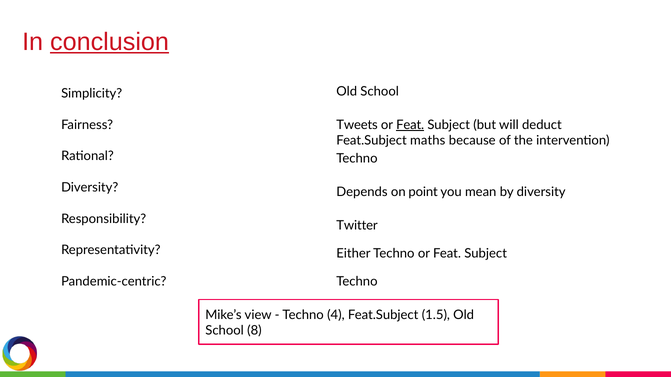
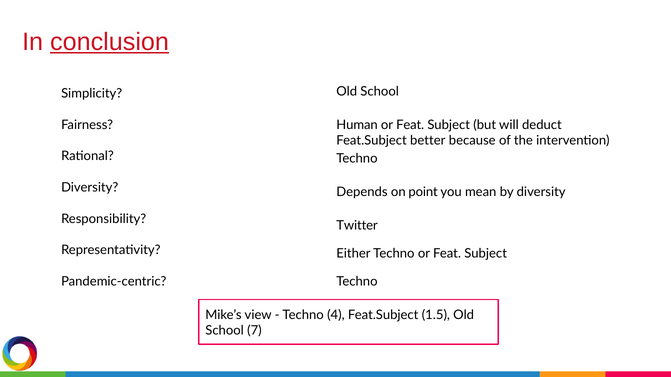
Tweets: Tweets -> Human
Feat at (410, 125) underline: present -> none
maths: maths -> better
8: 8 -> 7
